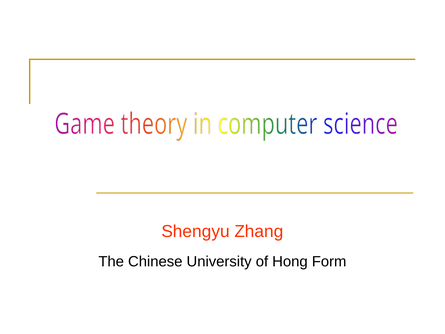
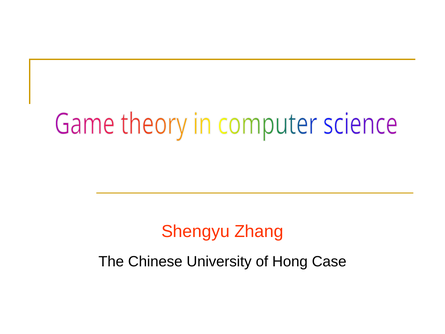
Form: Form -> Case
